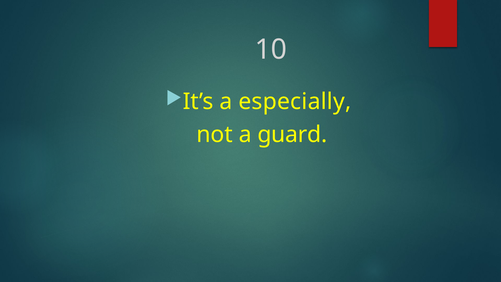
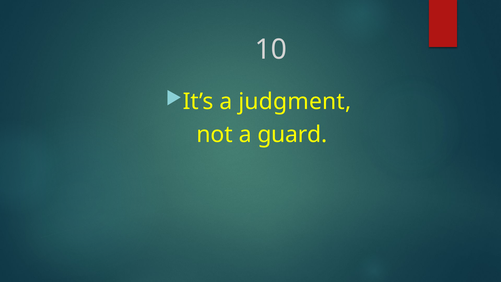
especially: especially -> judgment
